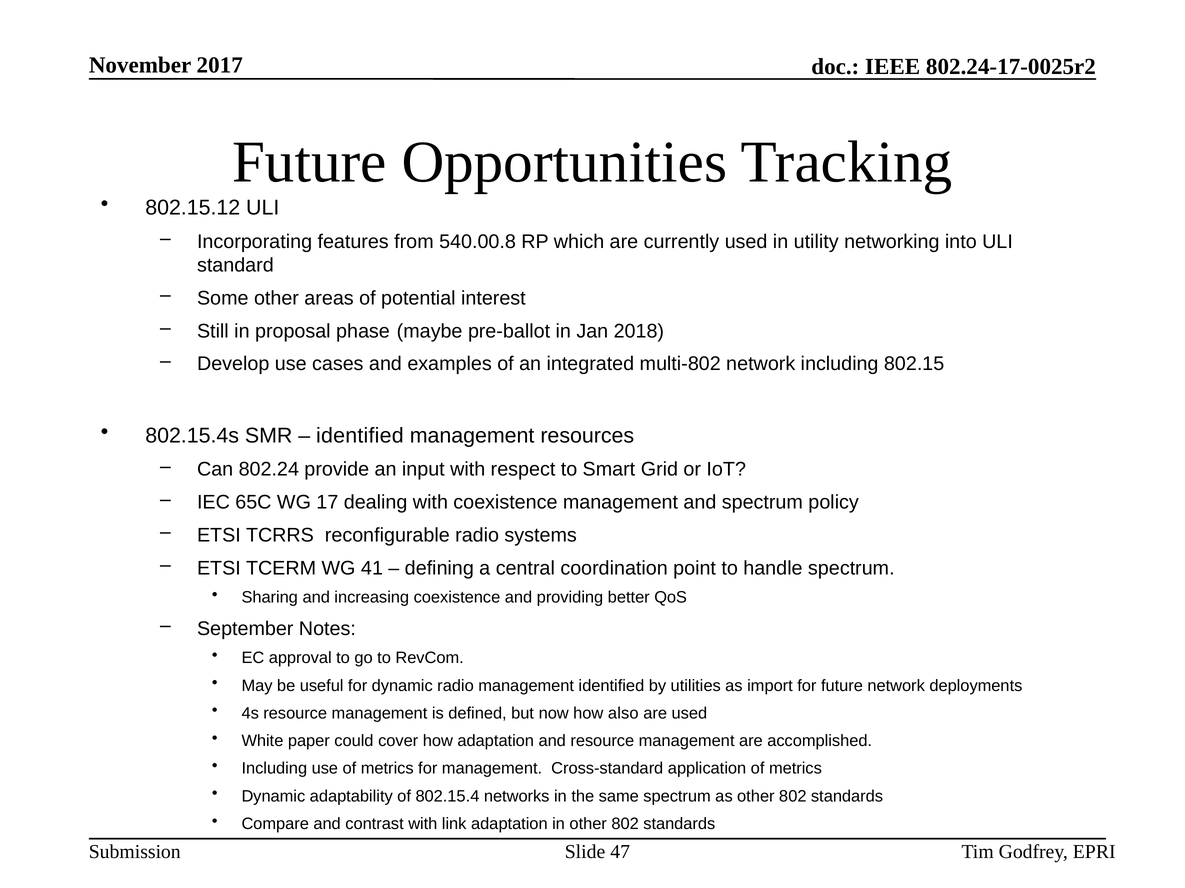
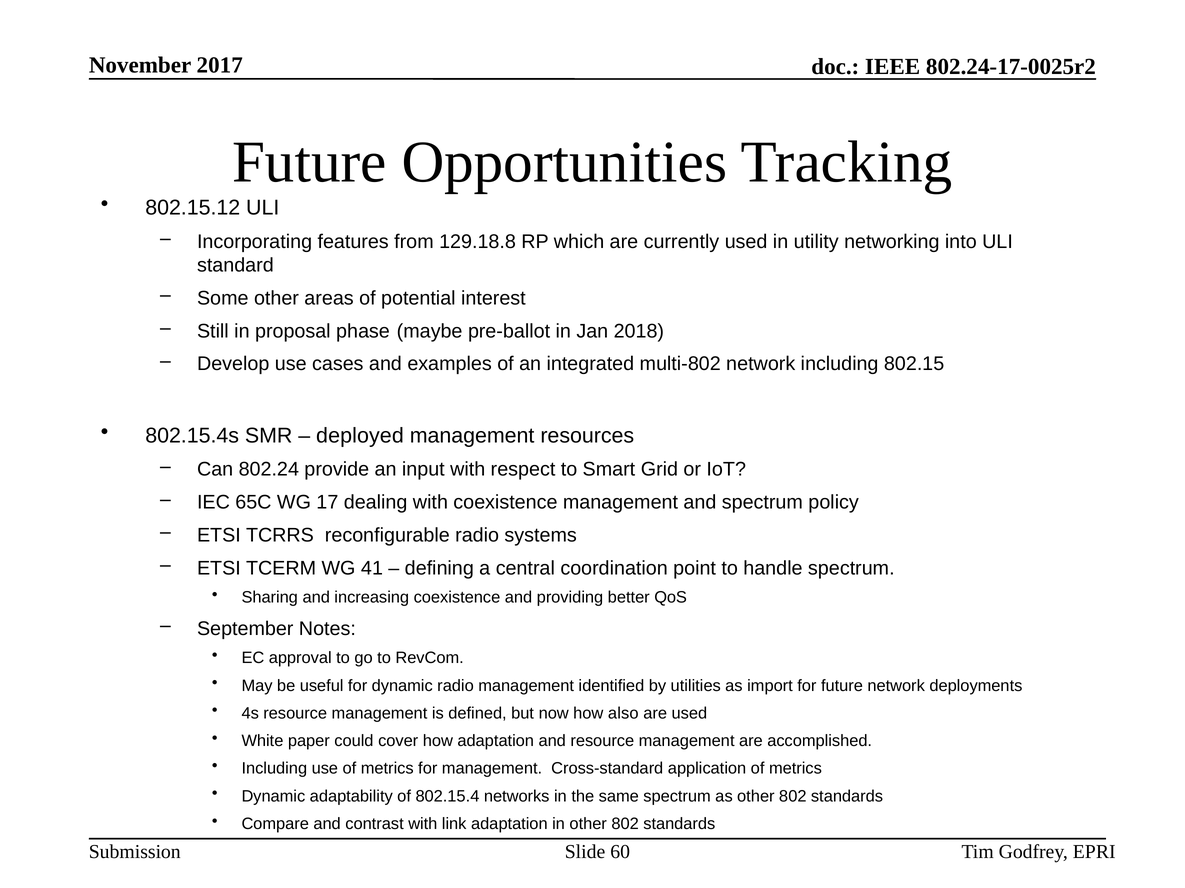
540.00.8: 540.00.8 -> 129.18.8
identified at (360, 436): identified -> deployed
47: 47 -> 60
